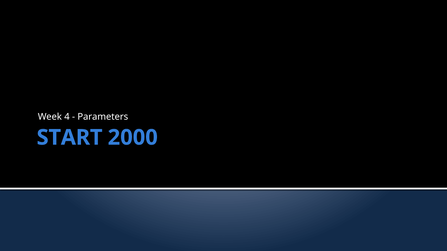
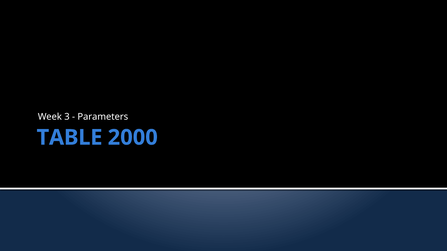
4: 4 -> 3
START: START -> TABLE
